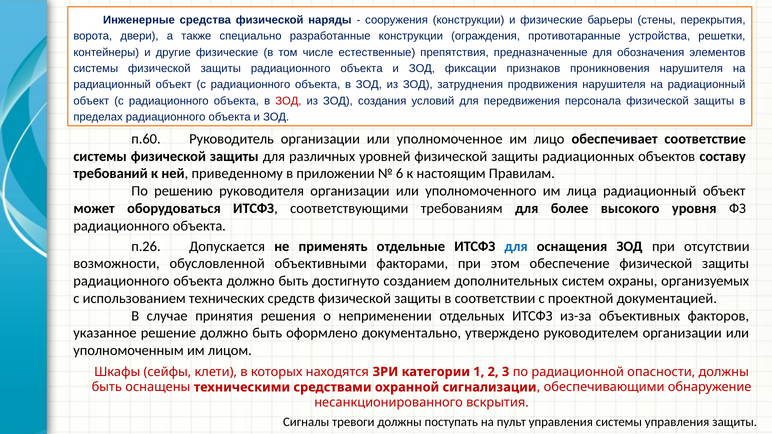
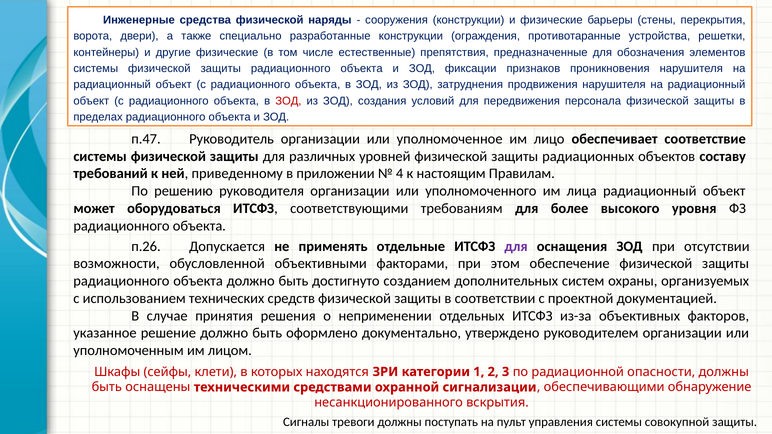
п.60: п.60 -> п.47
6: 6 -> 4
для at (516, 246) colour: blue -> purple
системы управления: управления -> совокупной
